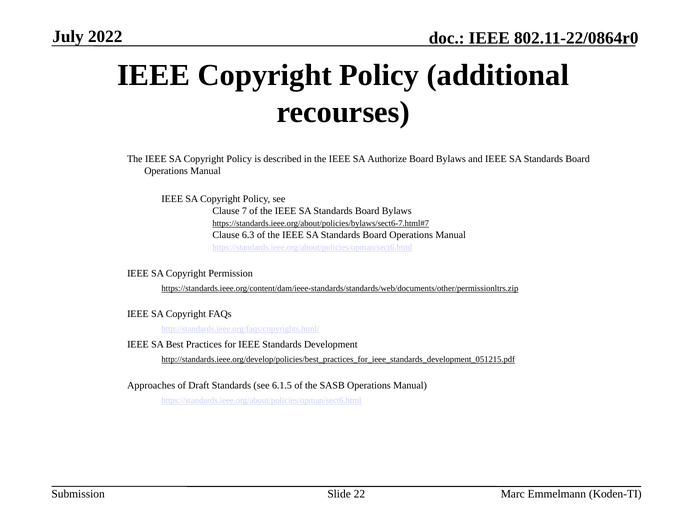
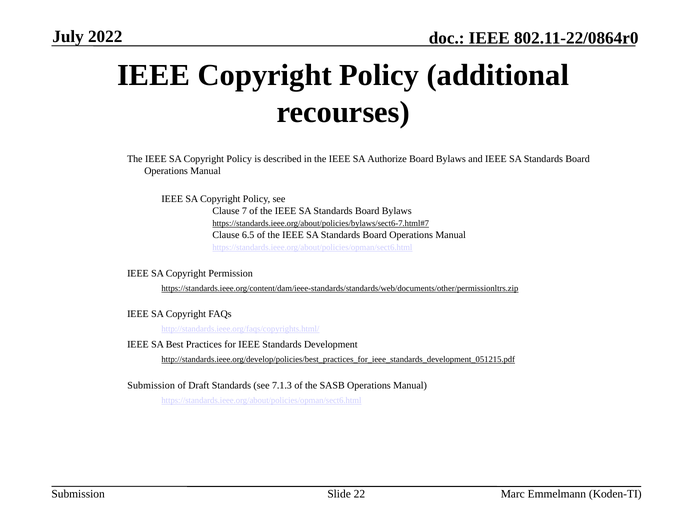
6.3: 6.3 -> 6.5
Approaches at (151, 386): Approaches -> Submission
6.1.5: 6.1.5 -> 7.1.3
